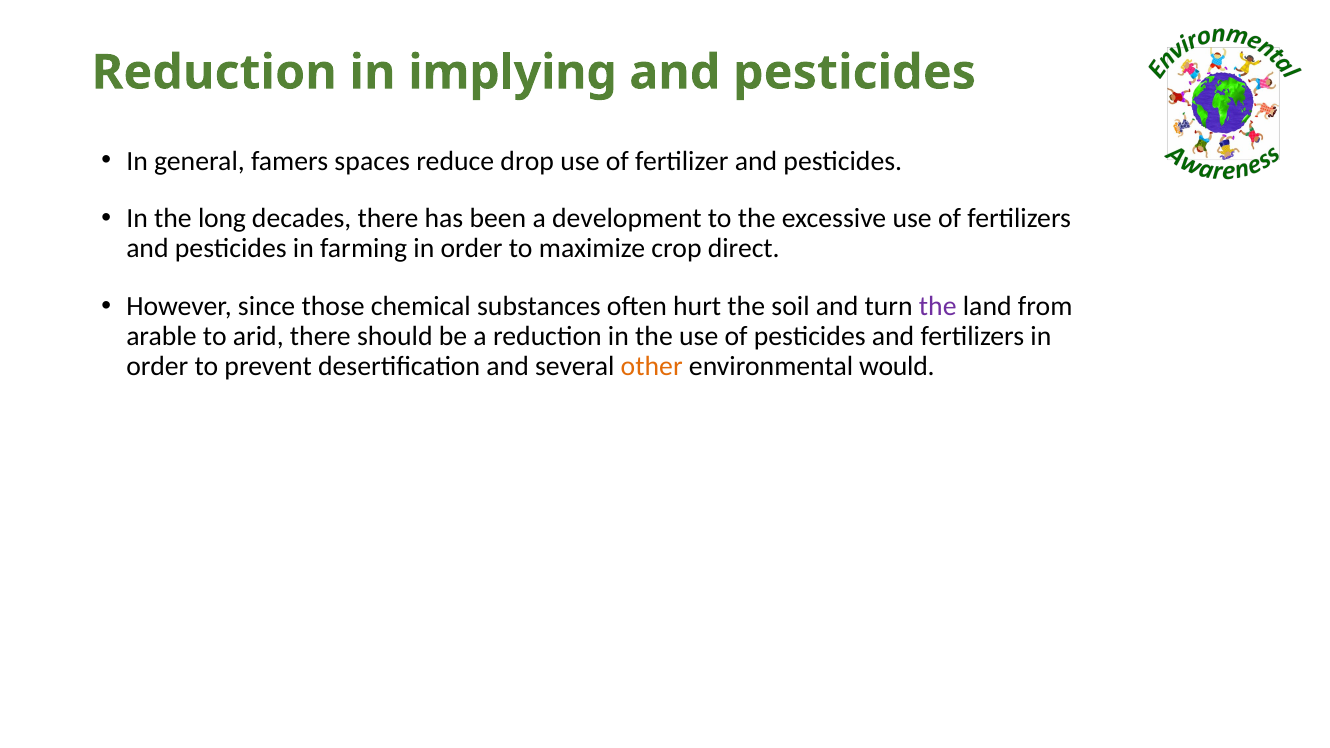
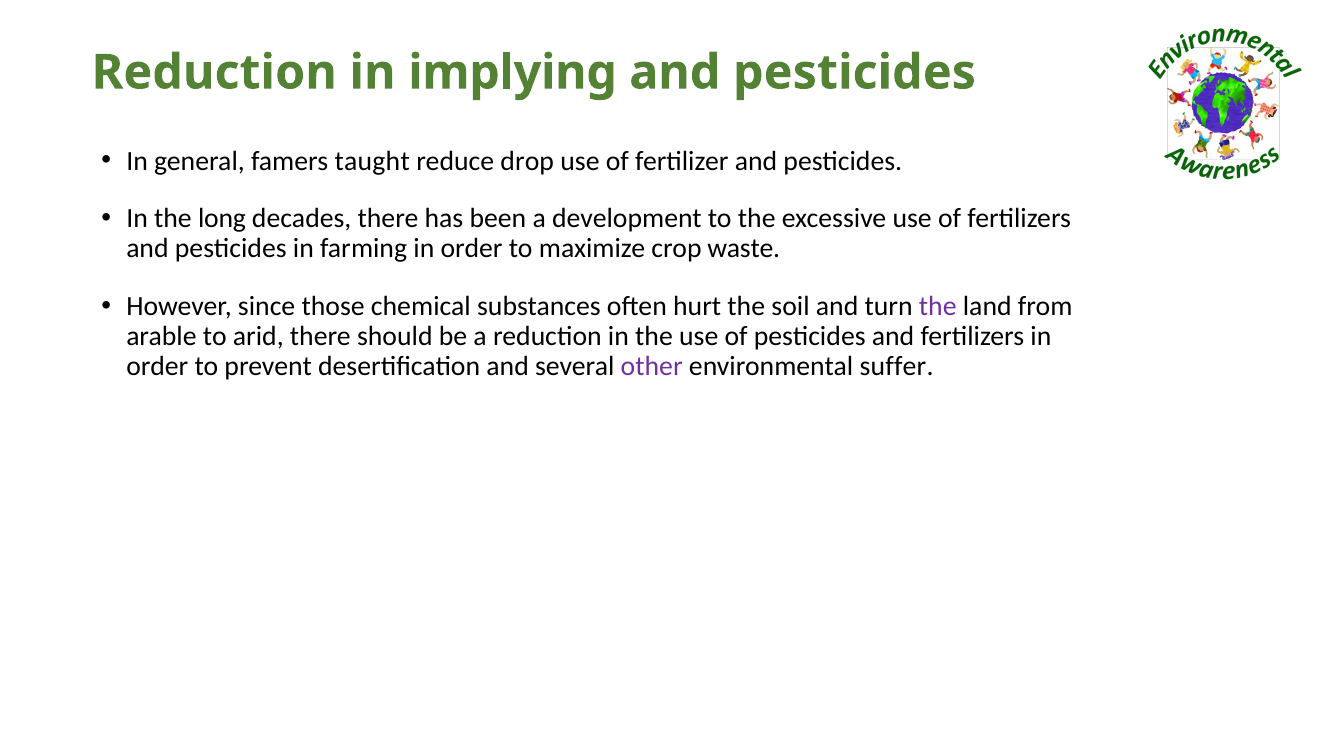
spaces: spaces -> taught
direct: direct -> waste
other colour: orange -> purple
would: would -> suffer
